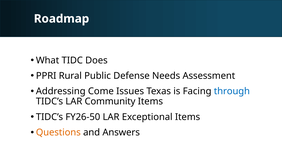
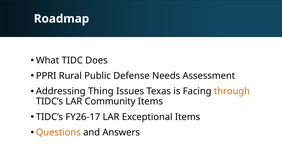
Come: Come -> Thing
through colour: blue -> orange
FY26-50: FY26-50 -> FY26-17
